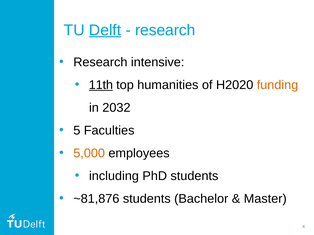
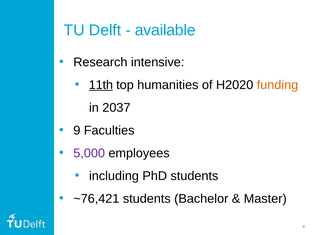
Delft underline: present -> none
research at (165, 30): research -> available
2032: 2032 -> 2037
5: 5 -> 9
5,000 colour: orange -> purple
~81,876: ~81,876 -> ~76,421
